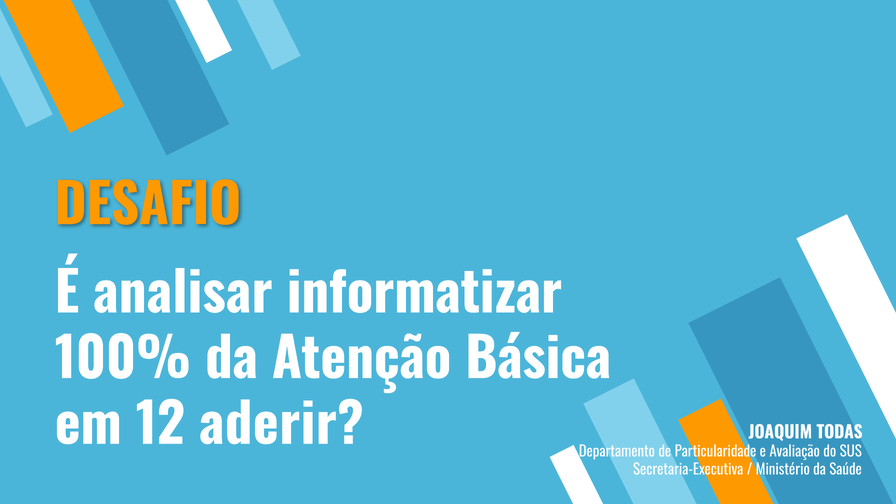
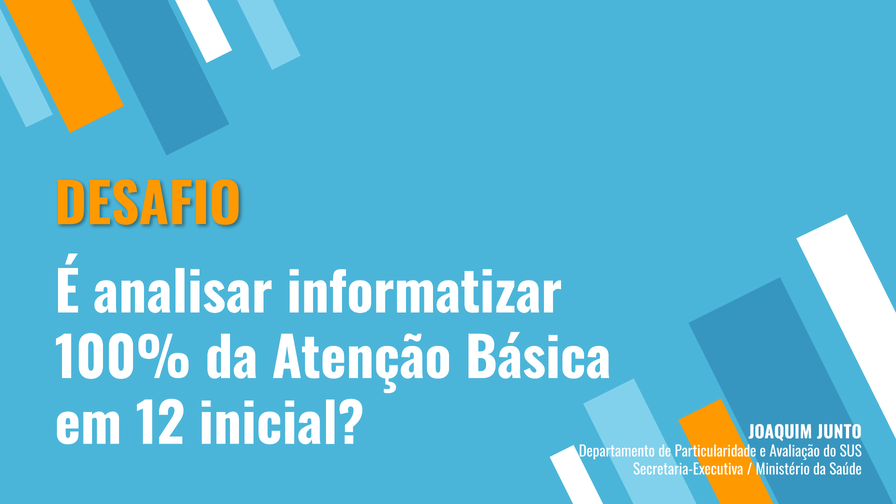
aderir: aderir -> inicial
TODAS: TODAS -> JUNTO
